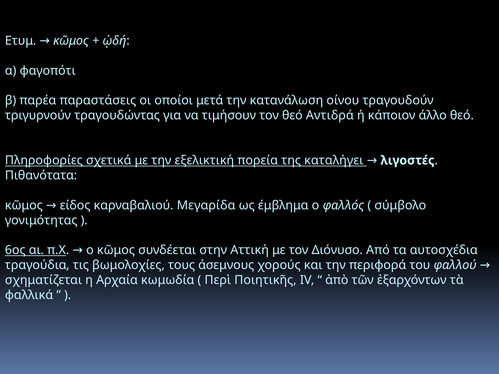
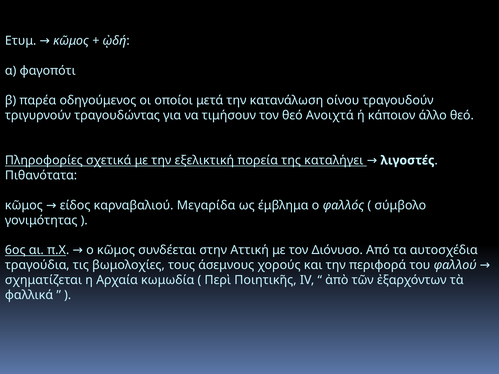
παραστάσεις: παραστάσεις -> οδηγούμενος
Αντιδρά: Αντιδρά -> Ανοιχτά
